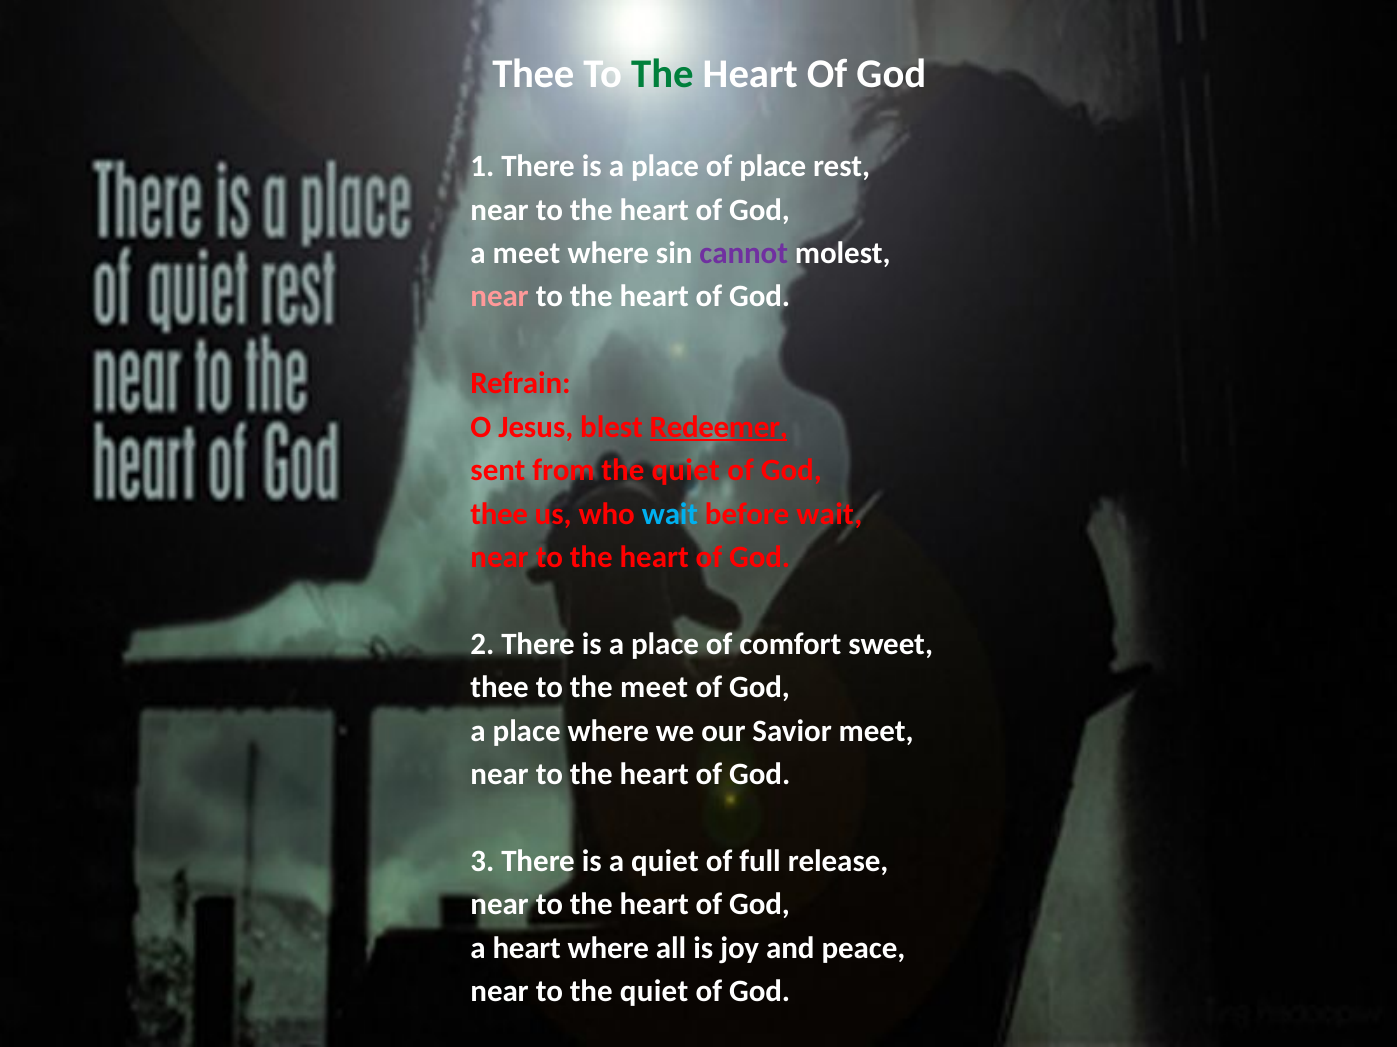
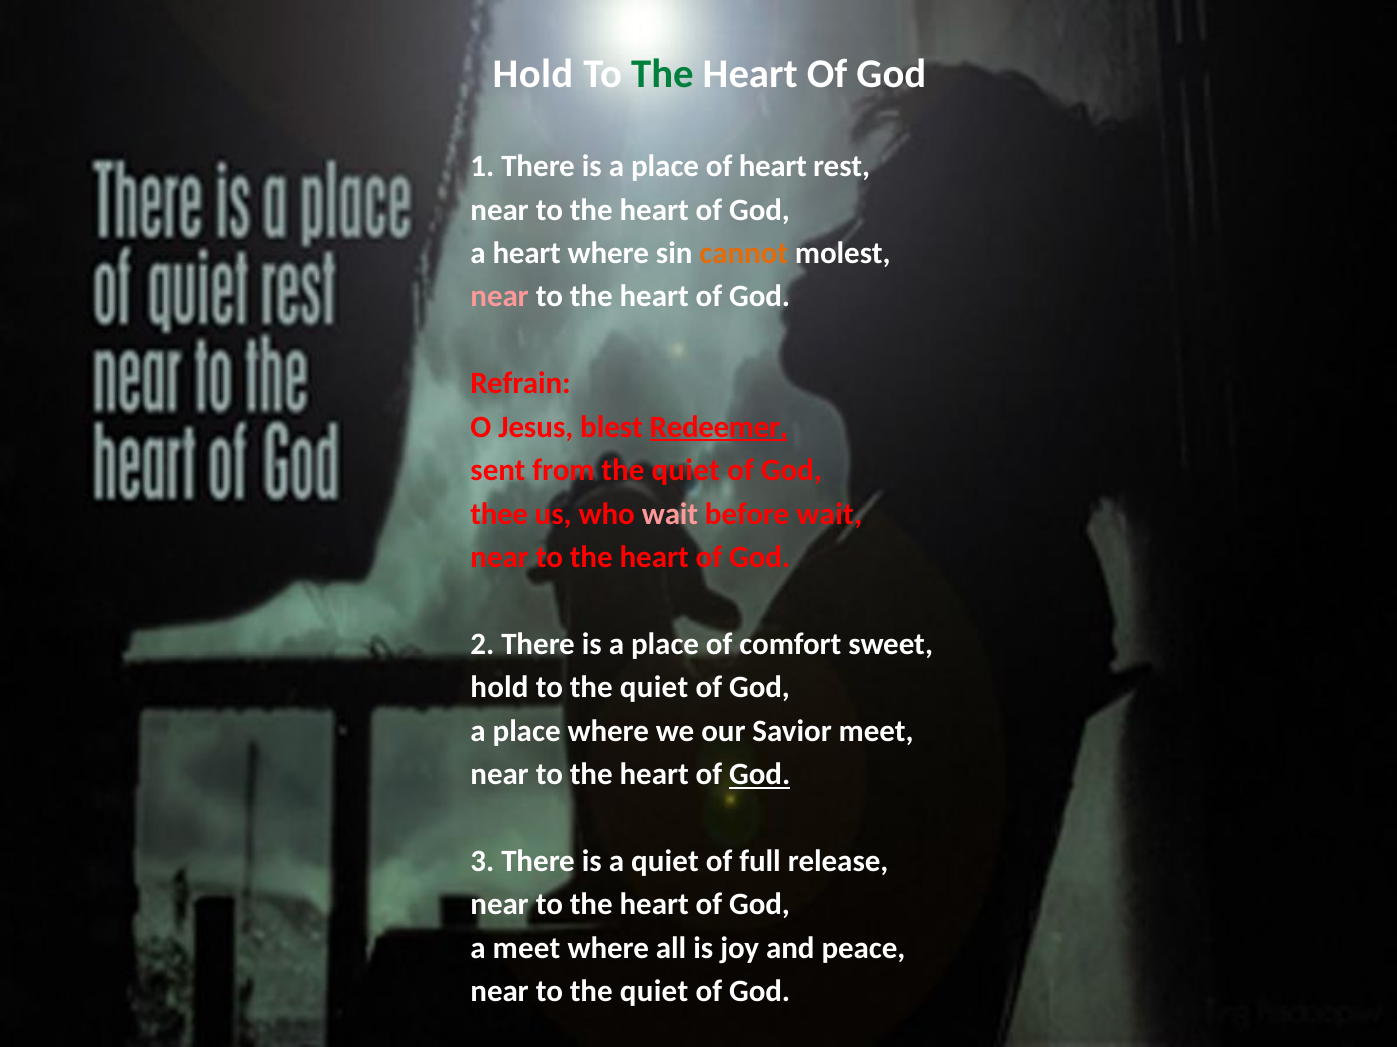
Thee at (533, 74): Thee -> Hold
of place: place -> heart
a meet: meet -> heart
cannot colour: purple -> orange
wait at (670, 514) colour: light blue -> pink
thee at (500, 688): thee -> hold
meet at (654, 688): meet -> quiet
God at (760, 775) underline: none -> present
a heart: heart -> meet
